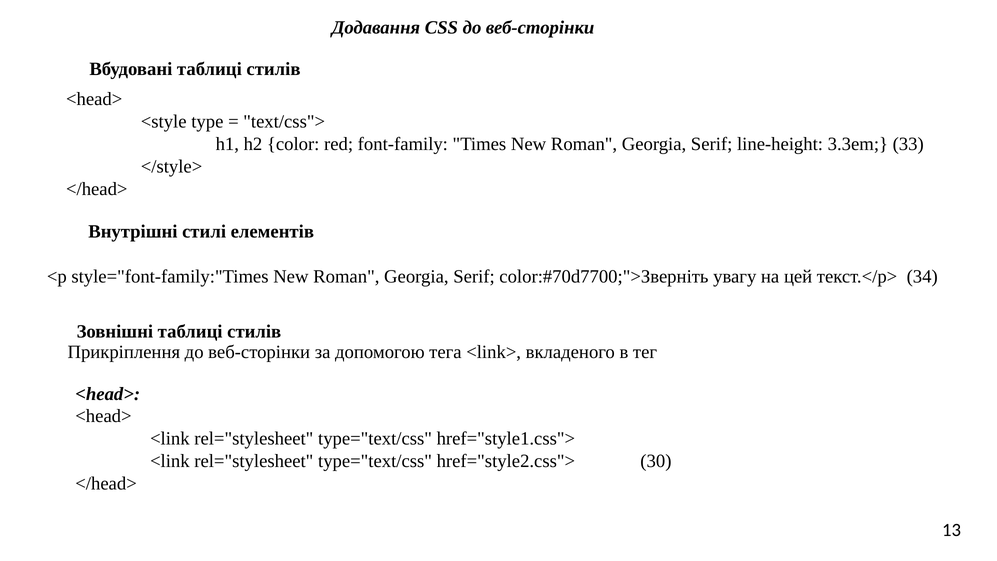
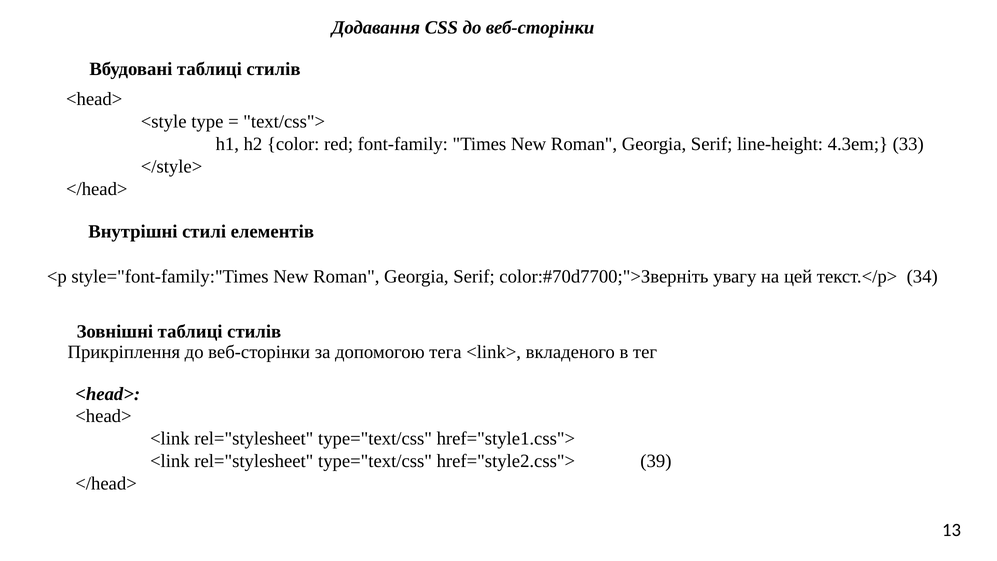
3.3em: 3.3em -> 4.3em
30: 30 -> 39
